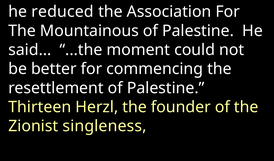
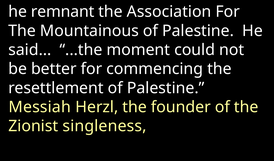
reduced: reduced -> remnant
Thirteen: Thirteen -> Messiah
